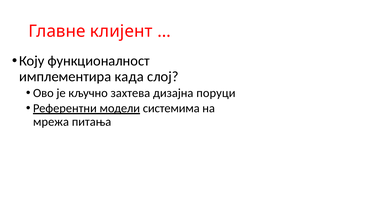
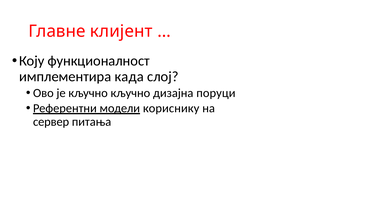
кључно захтева: захтева -> кључно
системима: системима -> кориснику
мрежа: мрежа -> сервер
